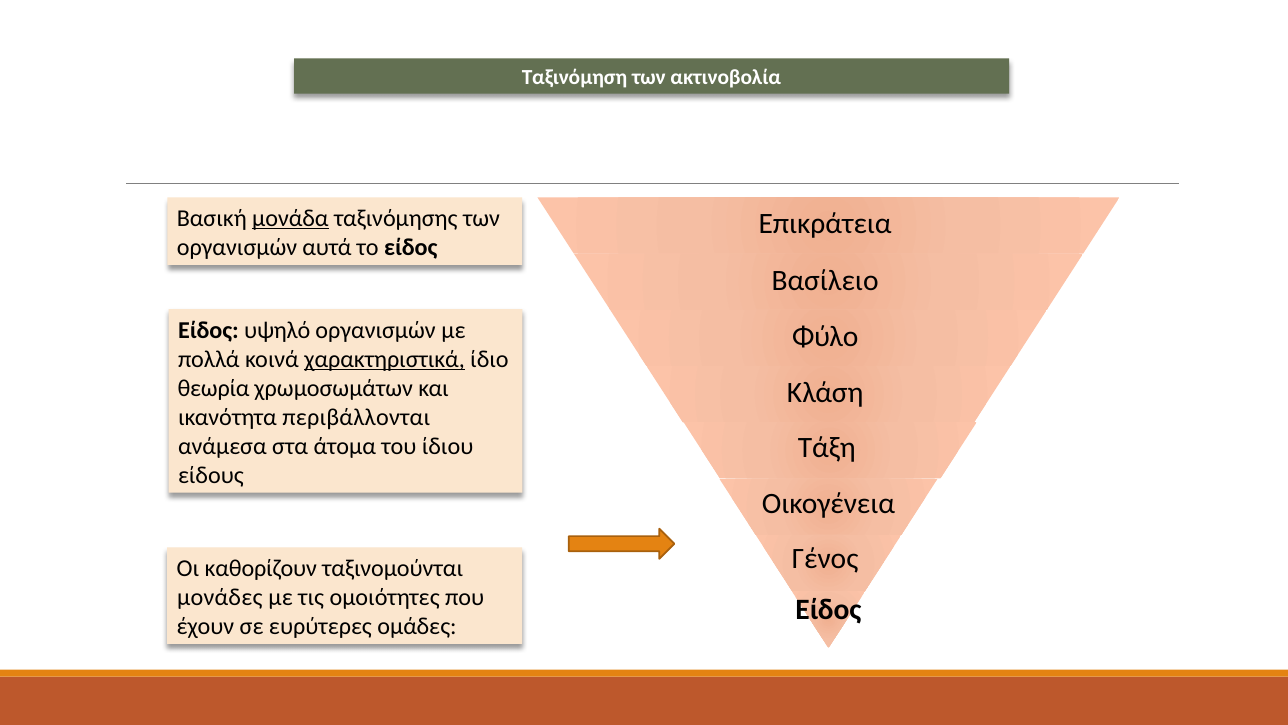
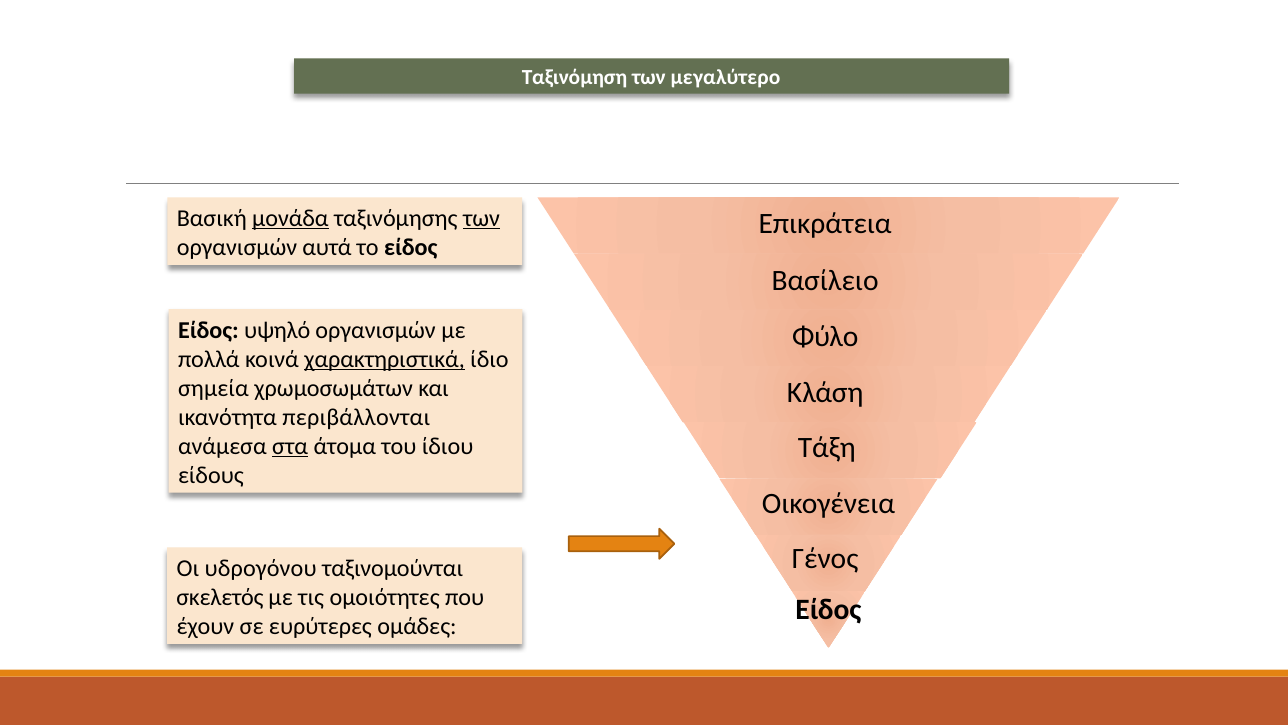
ακτινοβολία: ακτινοβολία -> μεγαλύτερο
των at (482, 218) underline: none -> present
θεωρία: θεωρία -> σημεία
στα underline: none -> present
καθορίζουν: καθορίζουν -> υδρογόνου
μονάδες: μονάδες -> σκελετός
